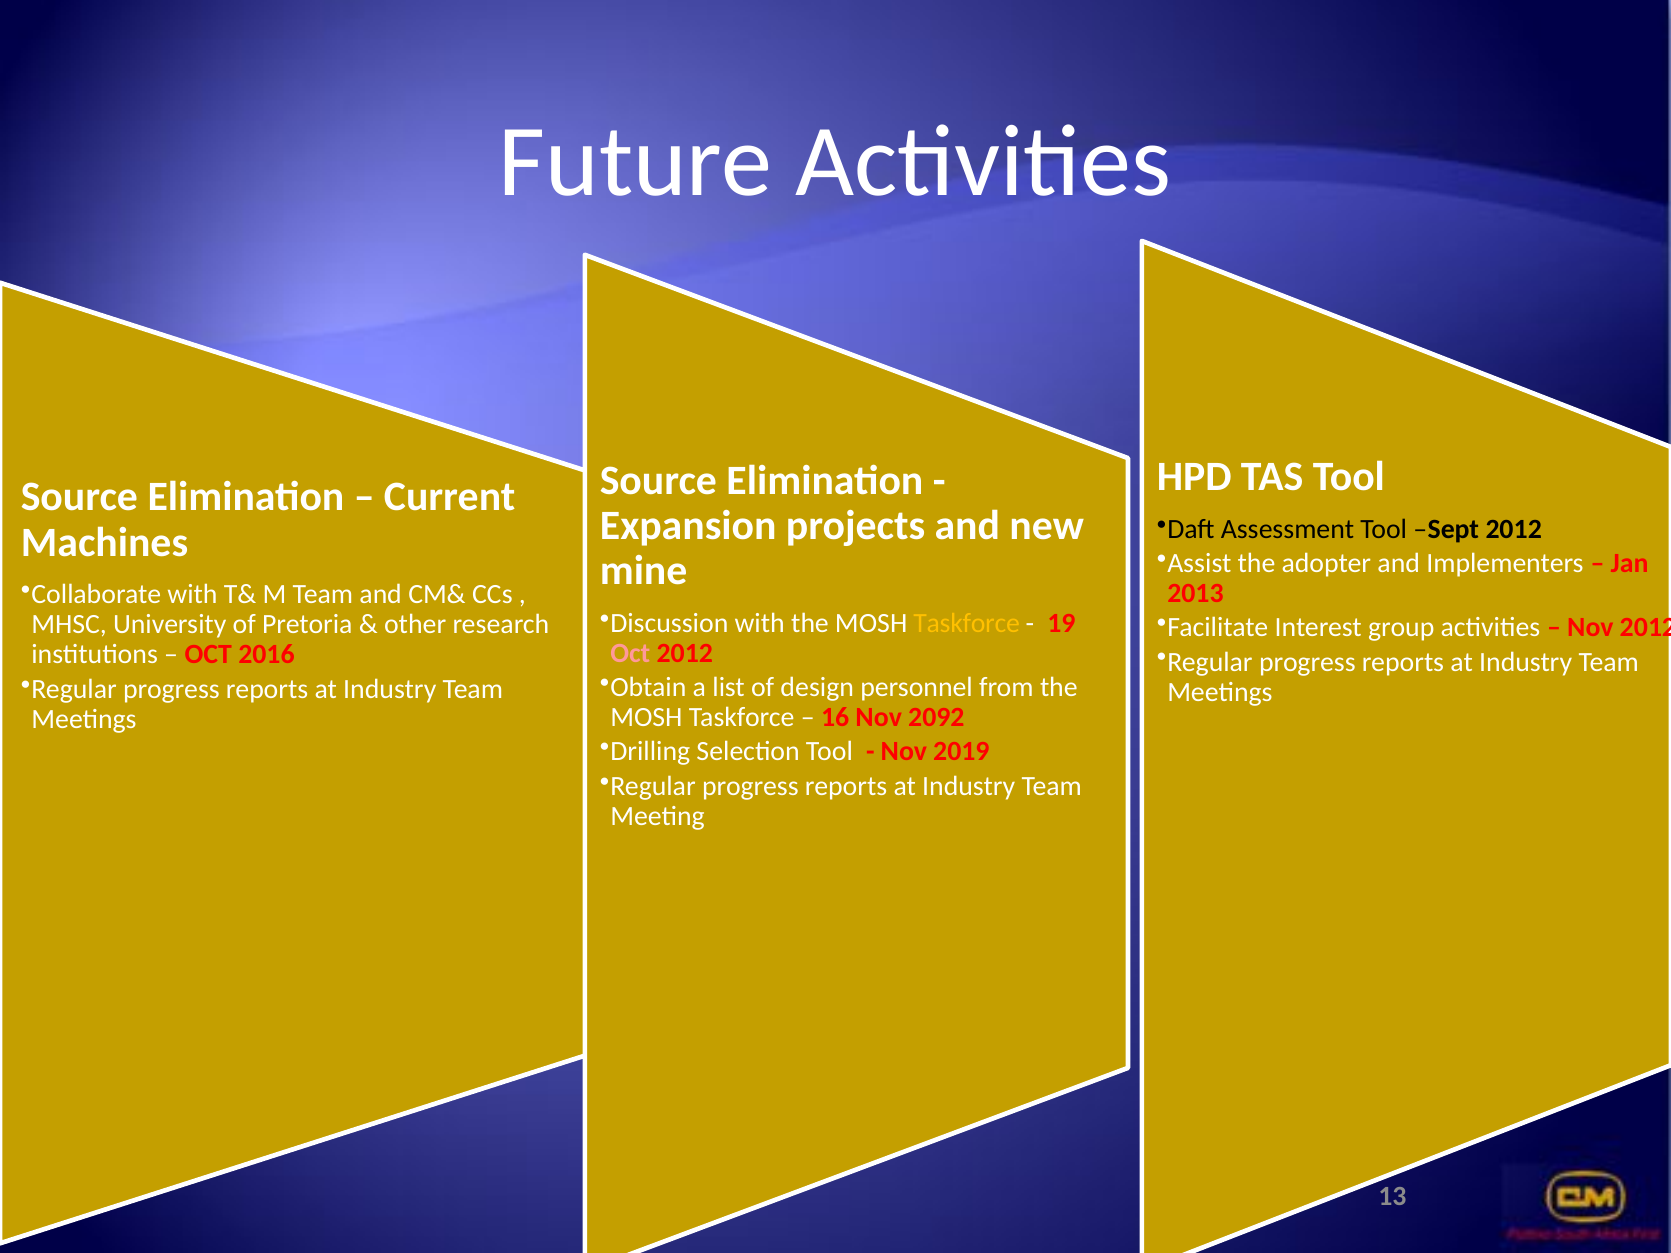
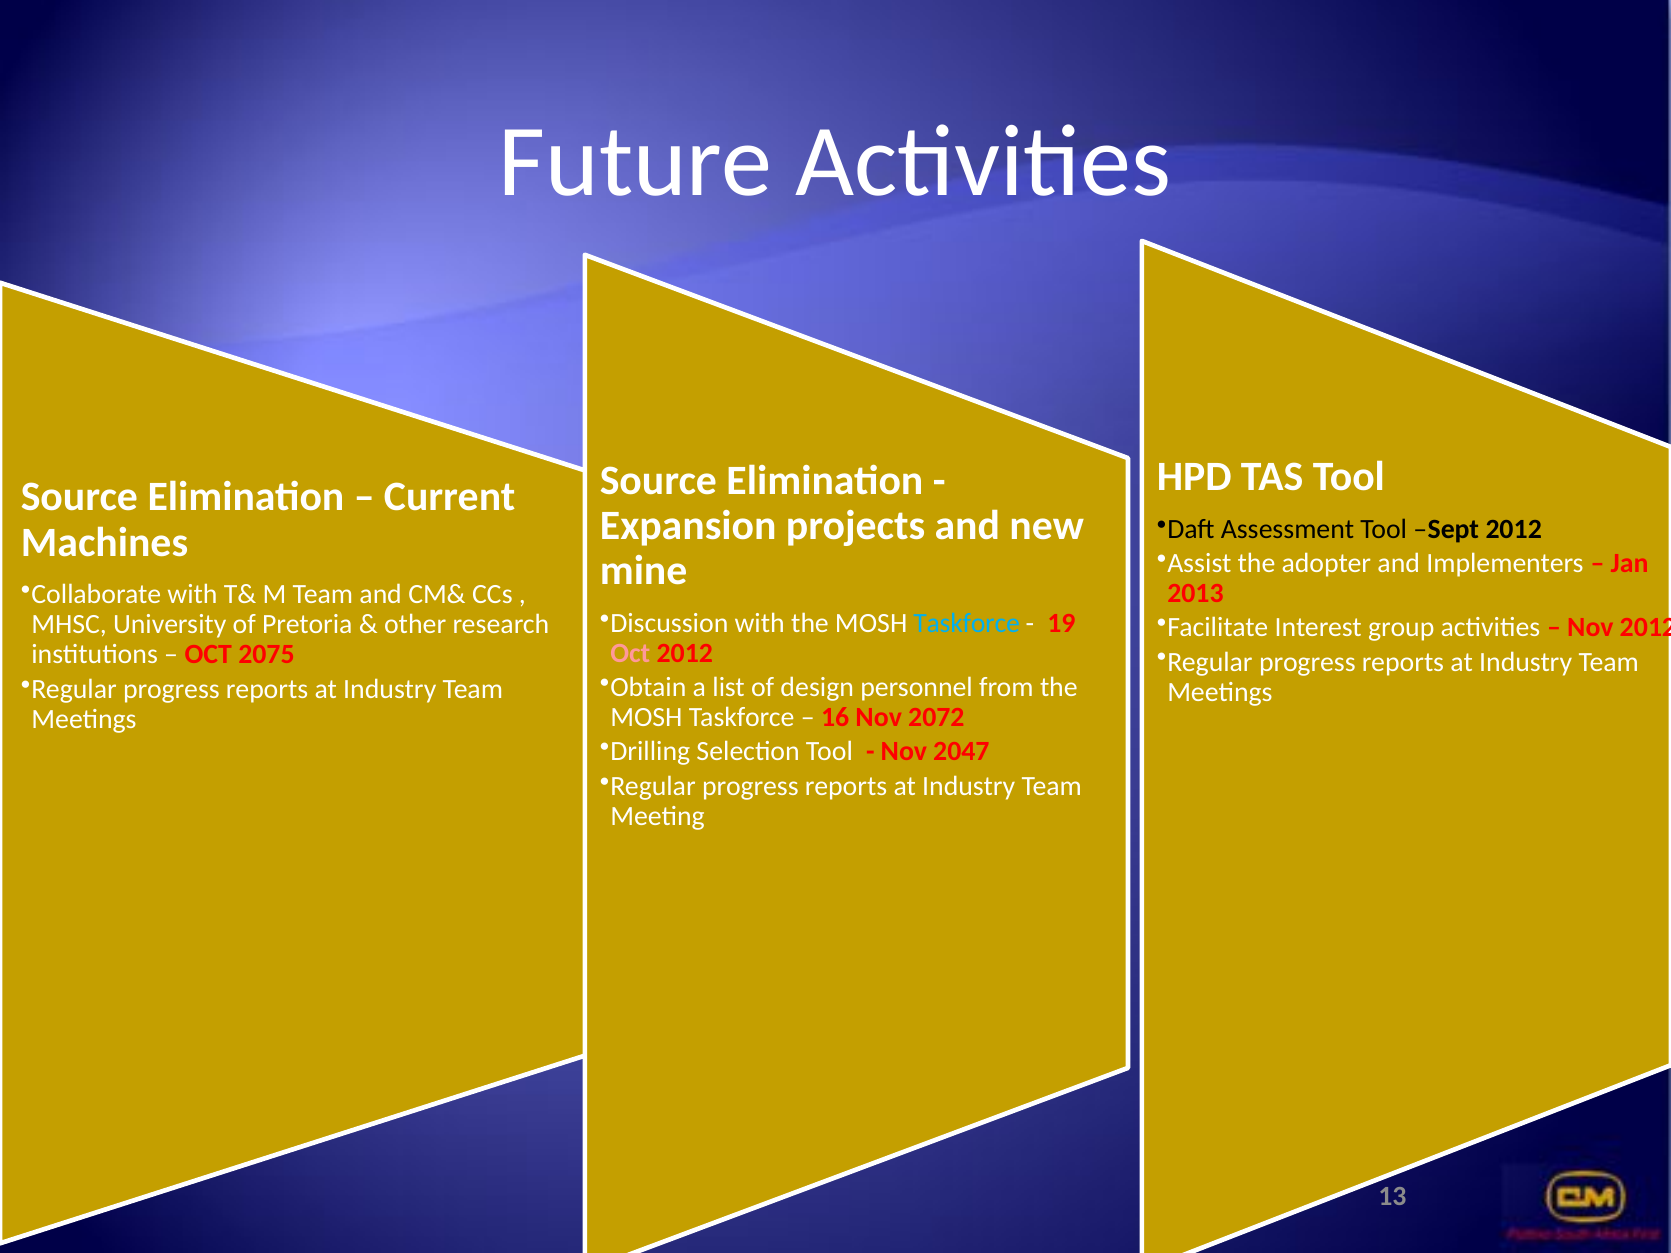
Taskforce at (967, 623) colour: yellow -> light blue
2016: 2016 -> 2075
2092: 2092 -> 2072
2019: 2019 -> 2047
